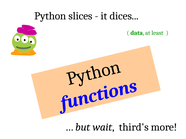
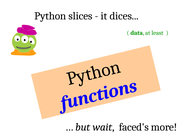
third's: third's -> faced's
